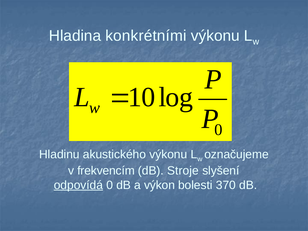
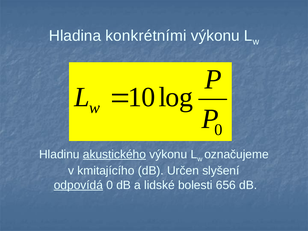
akustického underline: none -> present
frekvencím: frekvencím -> kmitajícího
Stroje: Stroje -> Určen
výkon: výkon -> lidské
370: 370 -> 656
